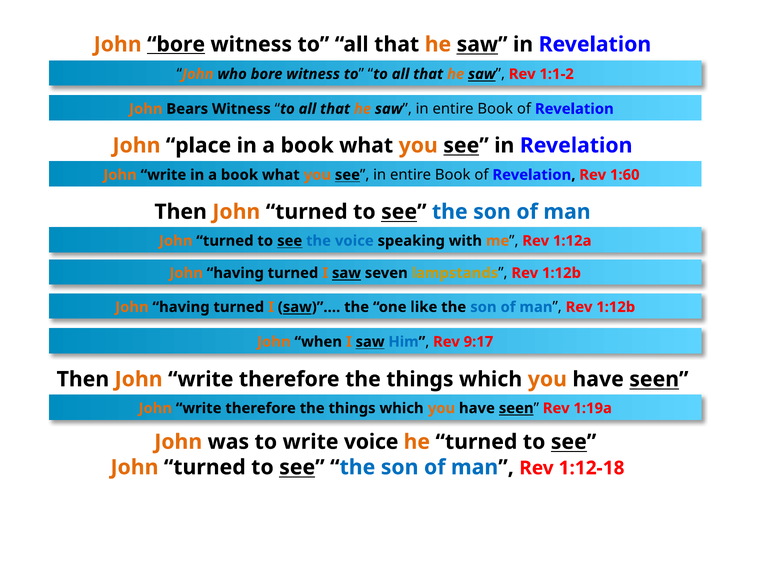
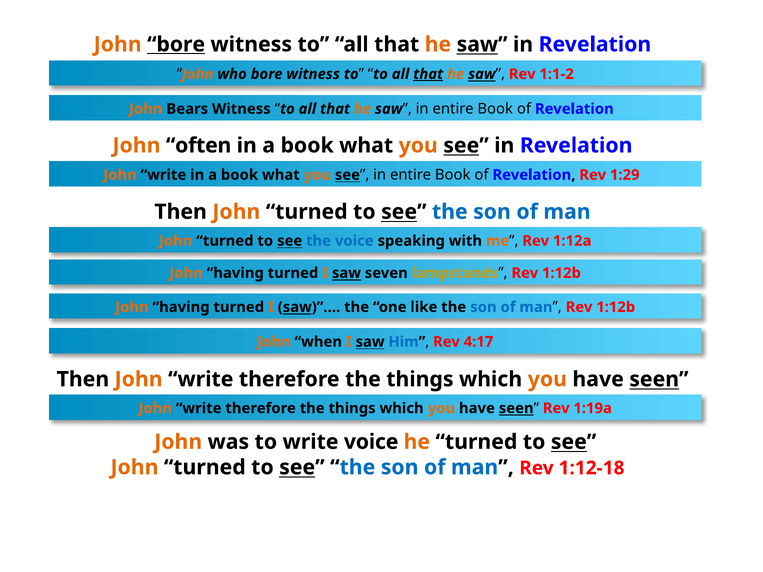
that at (428, 74) underline: none -> present
place: place -> often
1:60: 1:60 -> 1:29
9:17: 9:17 -> 4:17
